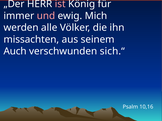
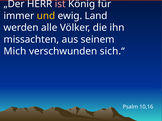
und colour: pink -> yellow
Mich: Mich -> Land
Auch: Auch -> Mich
